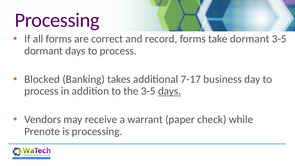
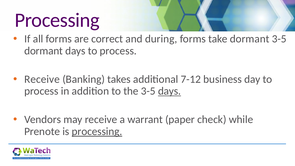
record: record -> during
Blocked at (42, 79): Blocked -> Receive
7-17: 7-17 -> 7-12
processing at (97, 131) underline: none -> present
